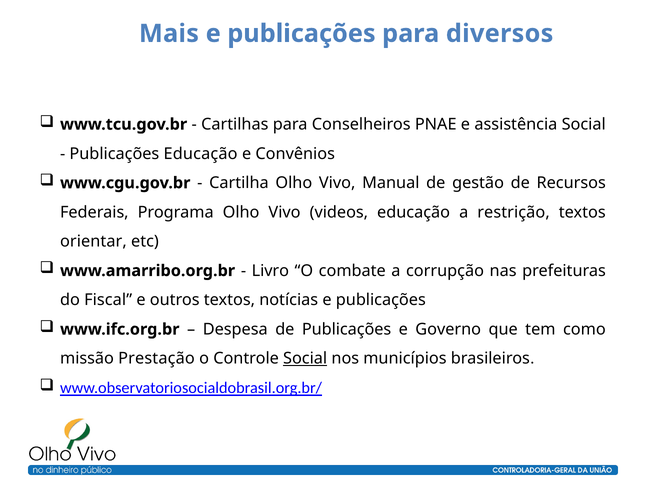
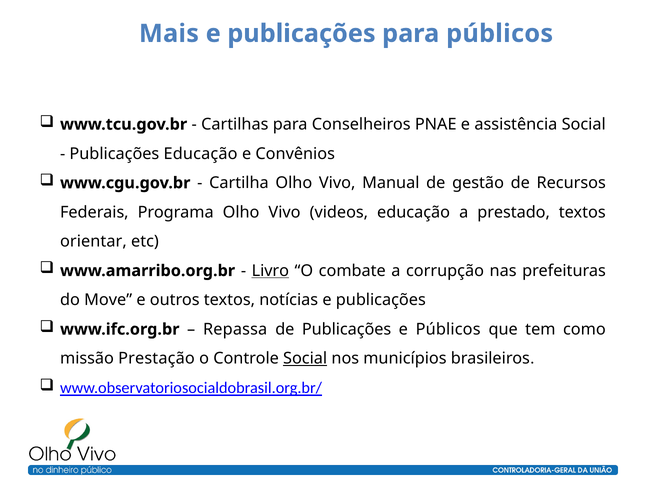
para diversos: diversos -> públicos
restrição: restrição -> prestado
Livro underline: none -> present
Fiscal: Fiscal -> Move
Despesa: Despesa -> Repassa
e Governo: Governo -> Públicos
